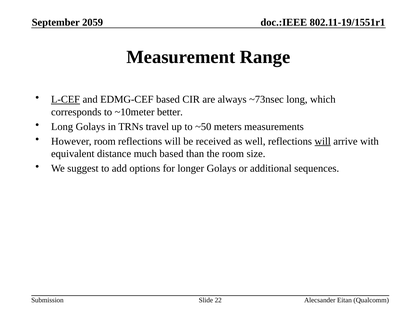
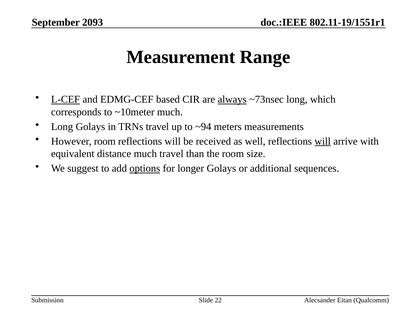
2059: 2059 -> 2093
always underline: none -> present
~10meter better: better -> much
~50: ~50 -> ~94
much based: based -> travel
options underline: none -> present
